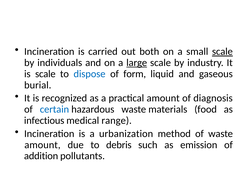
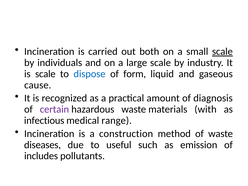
large underline: present -> none
burial: burial -> cause
certain colour: blue -> purple
food: food -> with
urbanization: urbanization -> construction
amount at (42, 145): amount -> diseases
debris: debris -> useful
addition: addition -> includes
